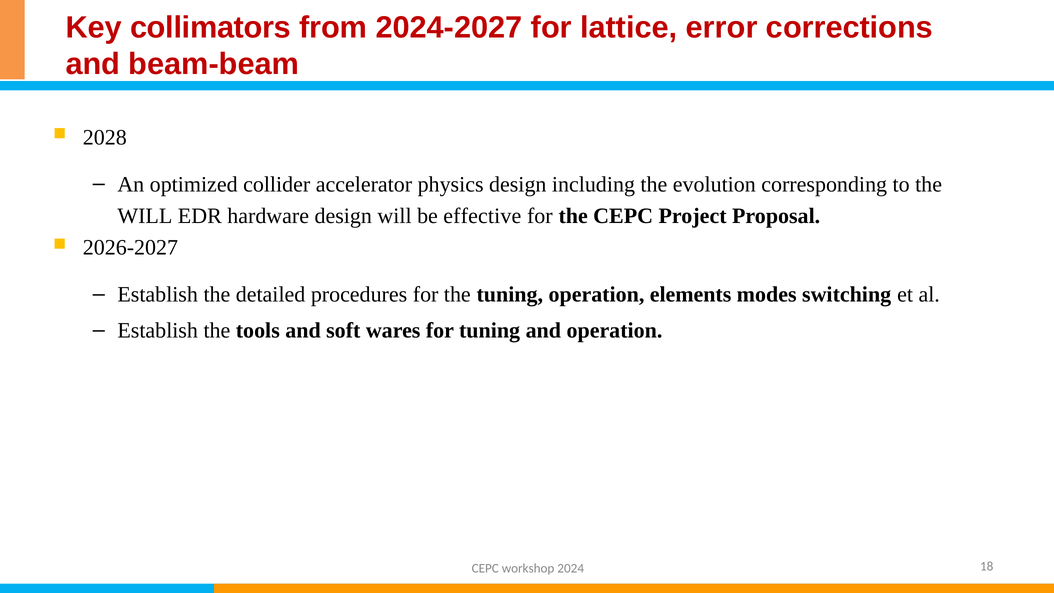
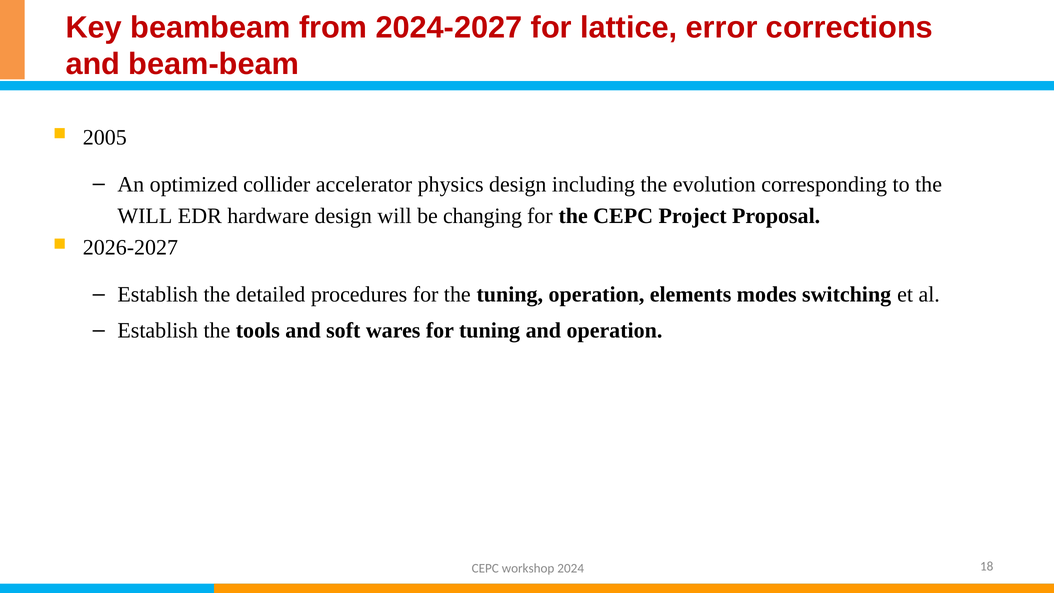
collimators: collimators -> beambeam
2028: 2028 -> 2005
effective: effective -> changing
